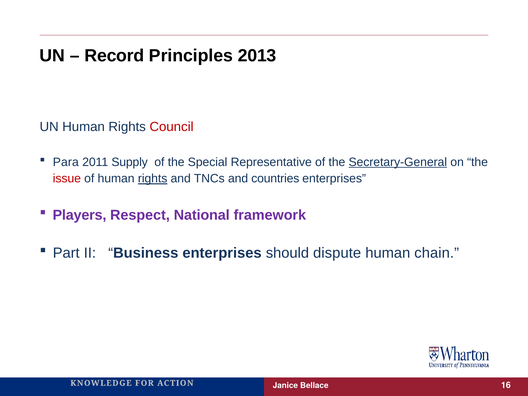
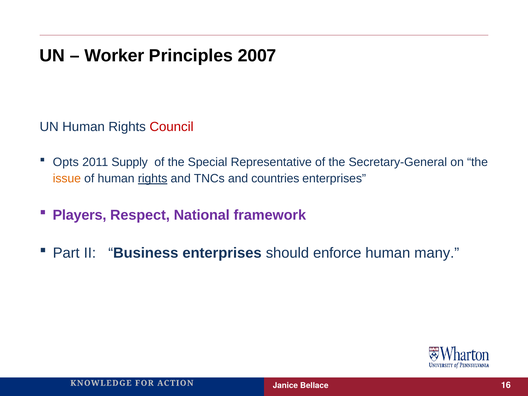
Record: Record -> Worker
2013: 2013 -> 2007
Para: Para -> Opts
Secretary-General underline: present -> none
issue colour: red -> orange
dispute: dispute -> enforce
chain: chain -> many
